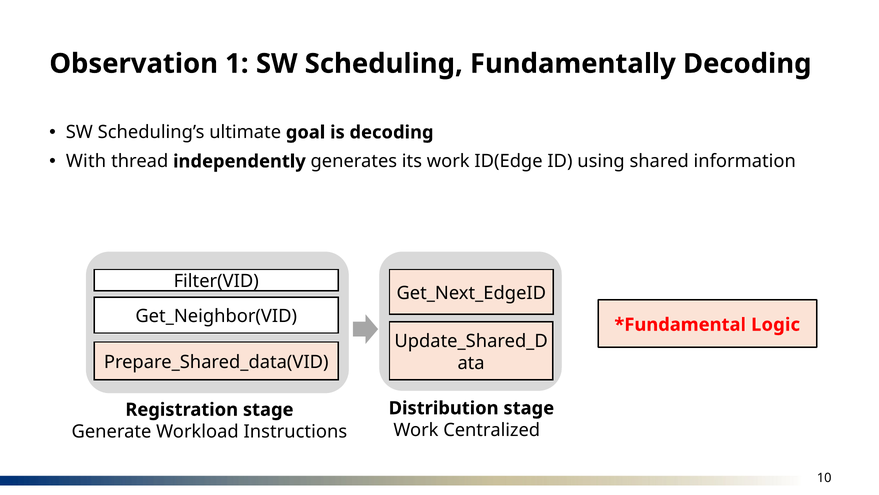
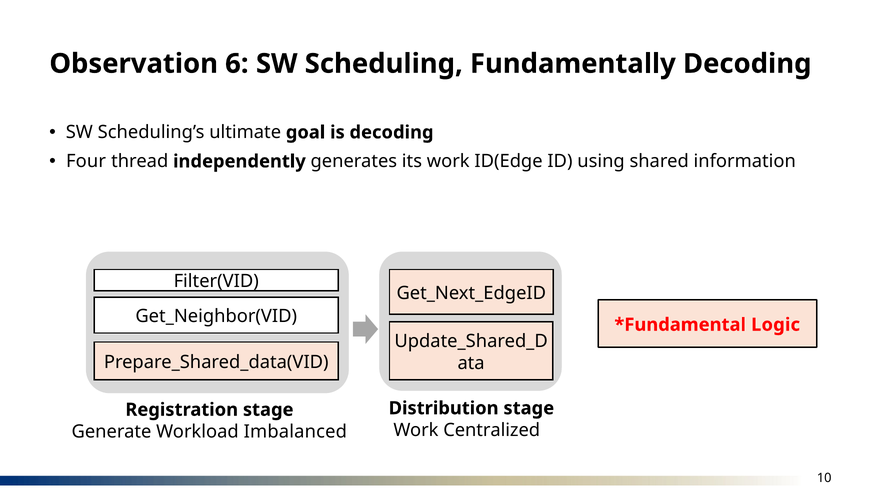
1: 1 -> 6
With: With -> Four
Instructions: Instructions -> Imbalanced
